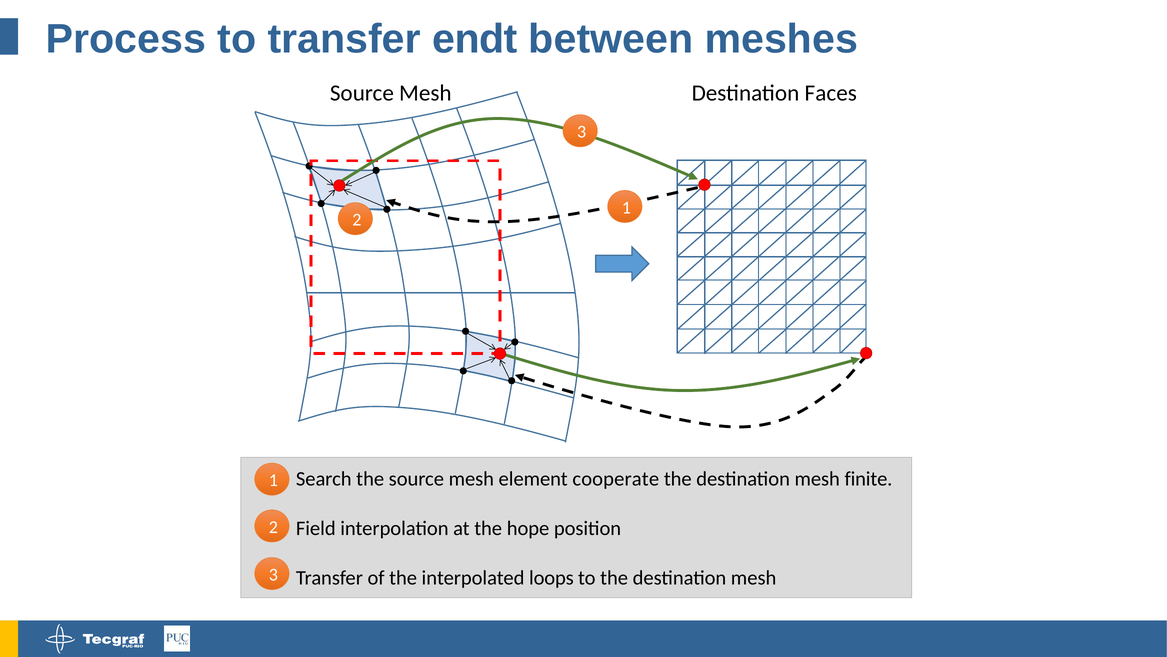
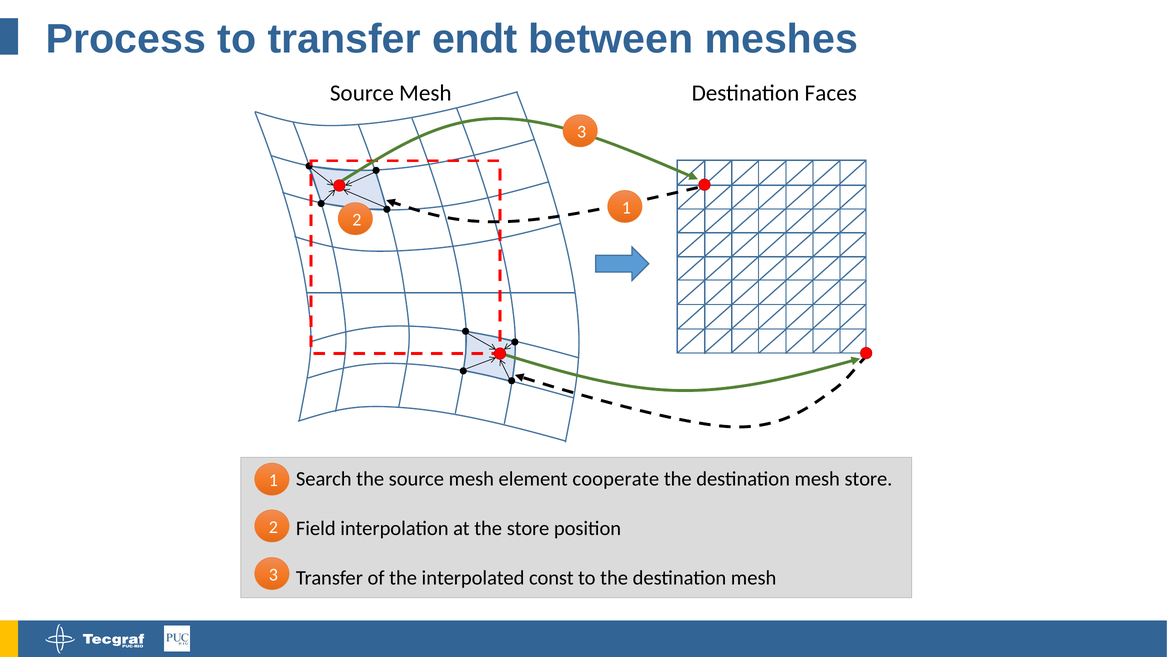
mesh finite: finite -> store
the hope: hope -> store
loops: loops -> const
